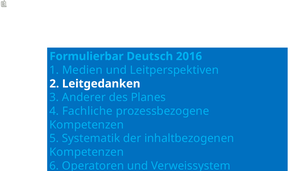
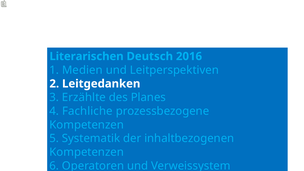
Formulierbar: Formulierbar -> Literarischen
Anderer: Anderer -> Erzählte
